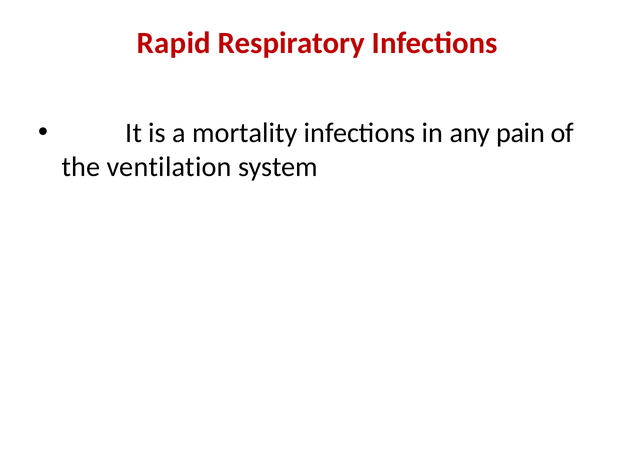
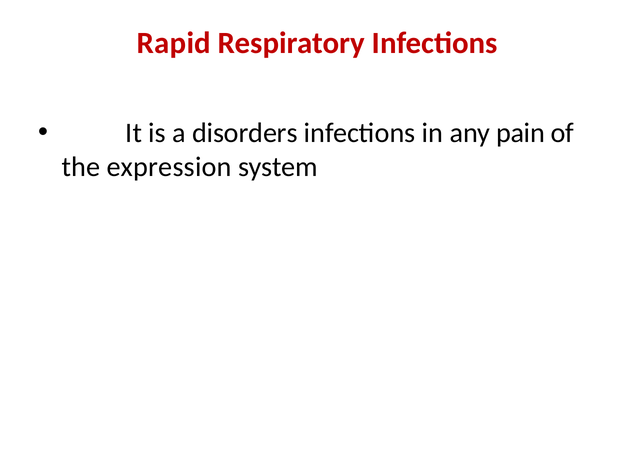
mortality: mortality -> disorders
ventilation: ventilation -> expression
